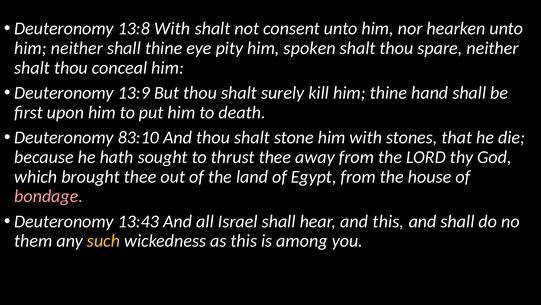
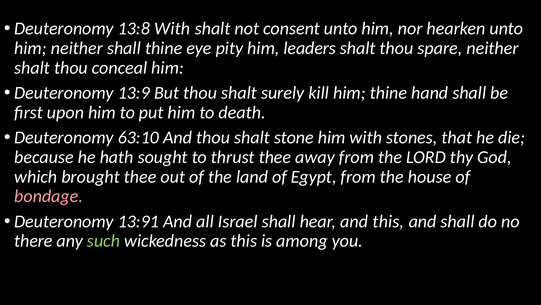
spoken: spoken -> leaders
83:10: 83:10 -> 63:10
13:43: 13:43 -> 13:91
them: them -> there
such colour: yellow -> light green
